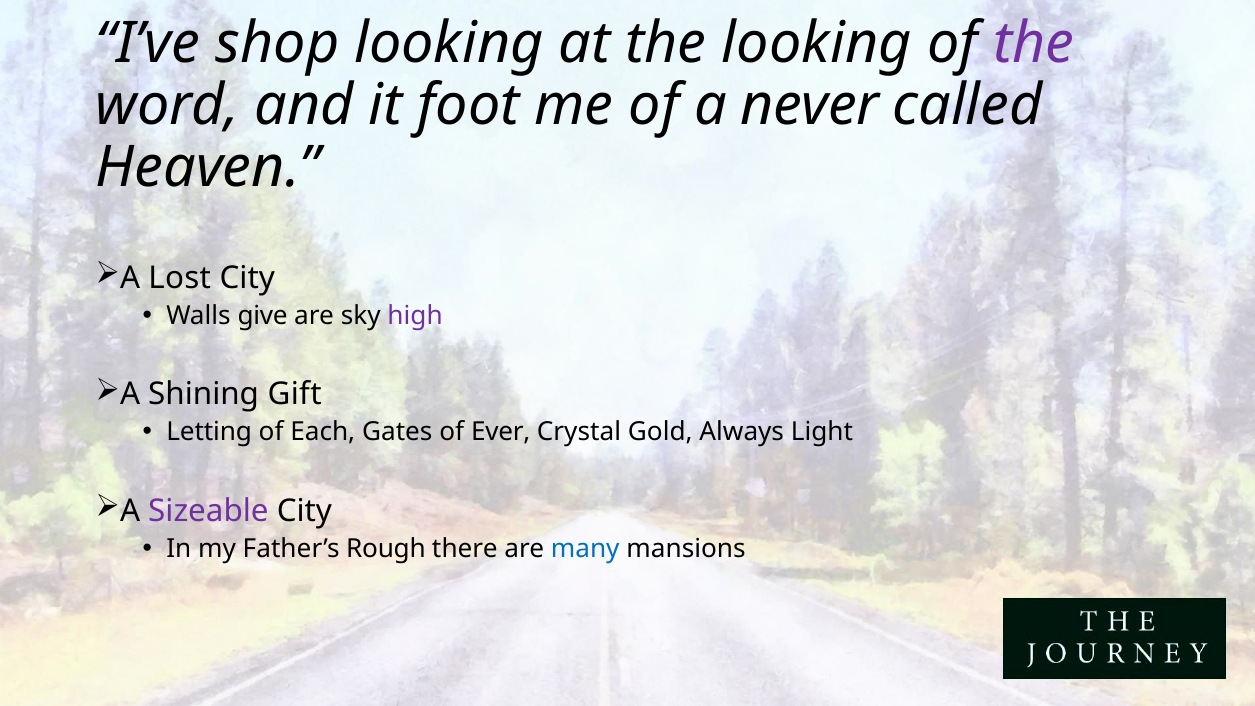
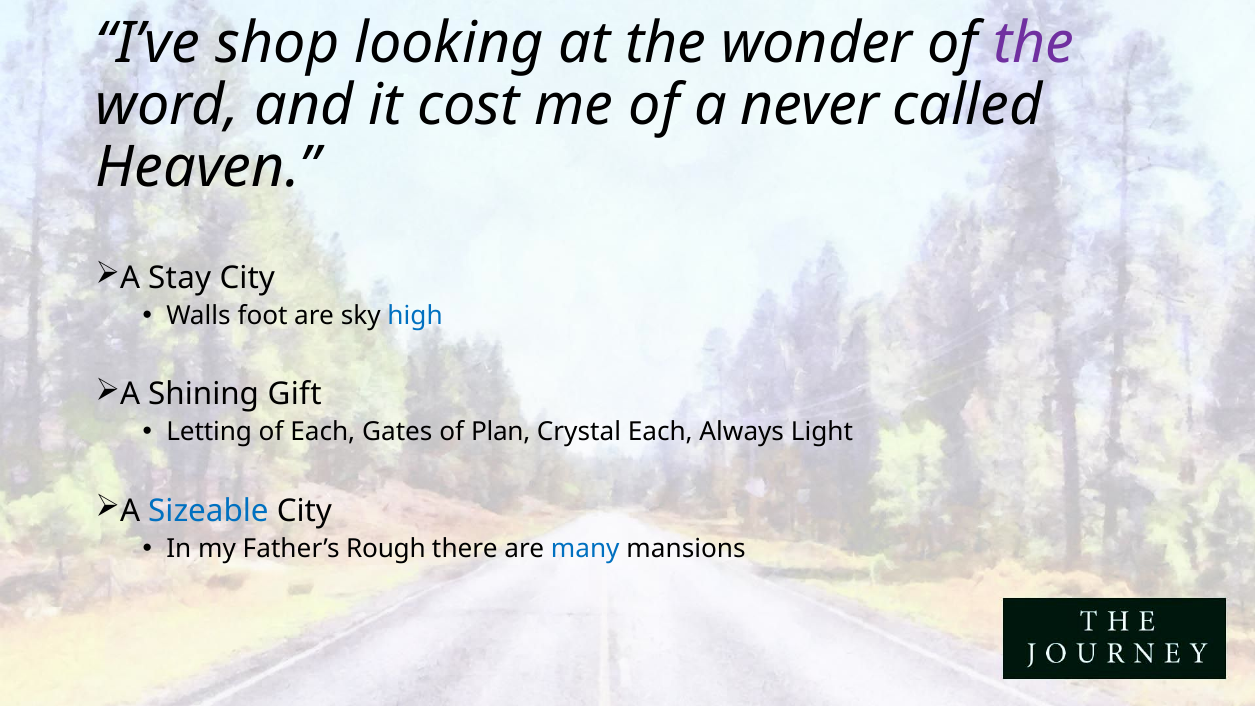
the looking: looking -> wonder
foot: foot -> cost
Lost: Lost -> Stay
give: give -> foot
high colour: purple -> blue
Ever: Ever -> Plan
Crystal Gold: Gold -> Each
Sizeable colour: purple -> blue
